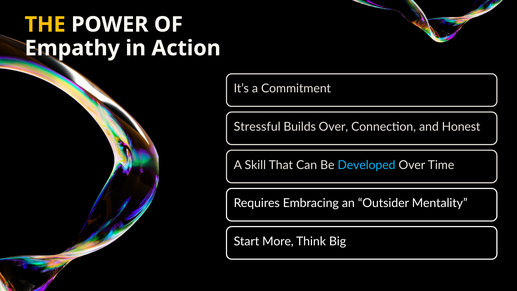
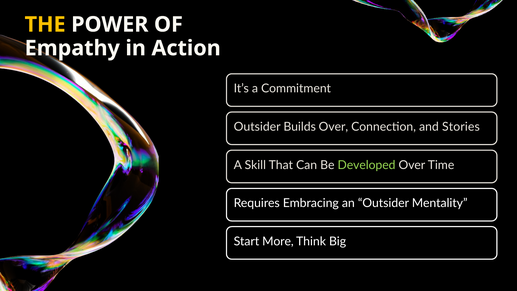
Stressful at (257, 127): Stressful -> Outsider
Honest: Honest -> Stories
Developed colour: light blue -> light green
